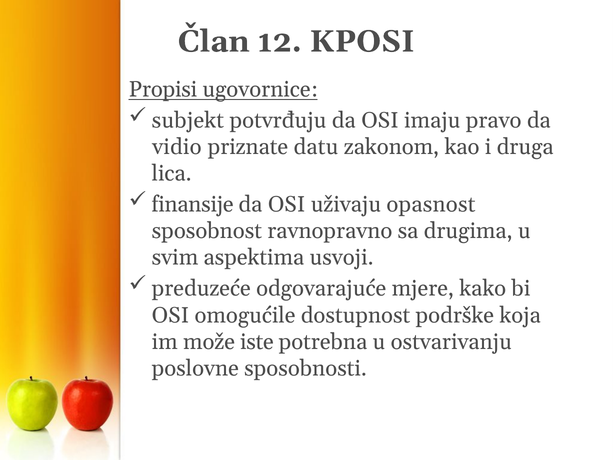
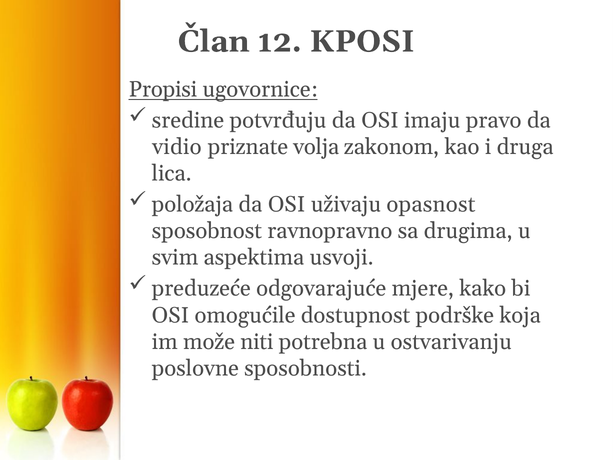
subjekt: subjekt -> sredine
datu: datu -> volja
finansije: finansije -> položaja
iste: iste -> niti
